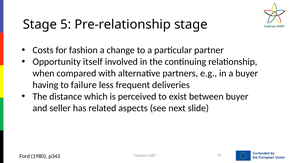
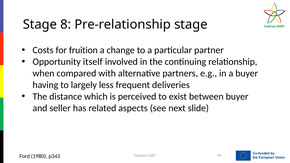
5: 5 -> 8
for fashion: fashion -> fruition
failure: failure -> largely
